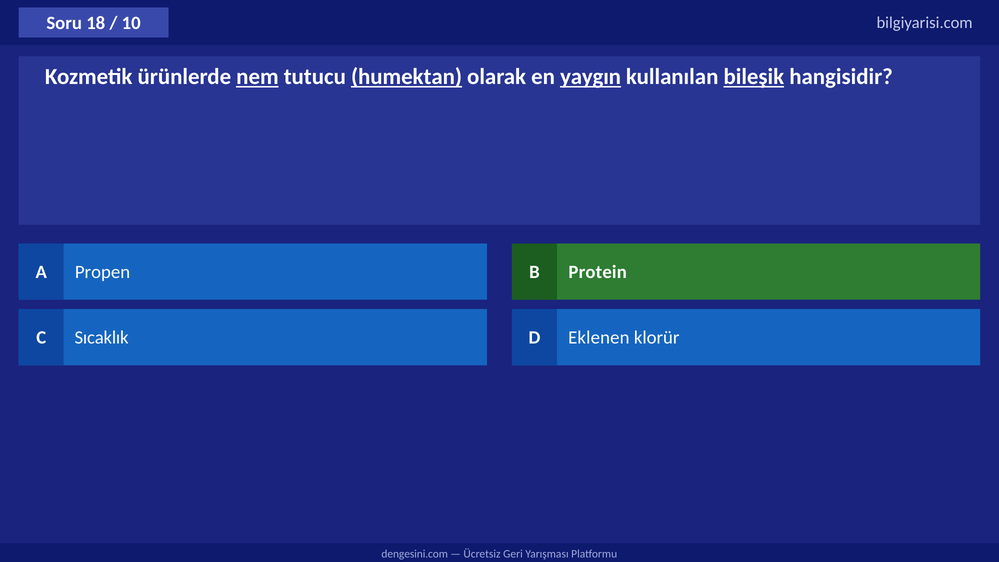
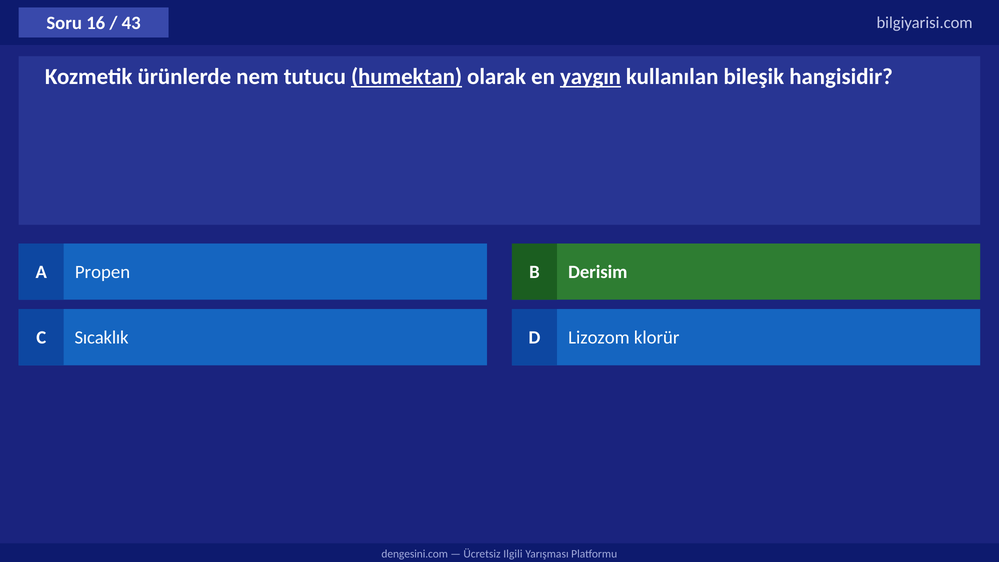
18: 18 -> 16
10: 10 -> 43
nem underline: present -> none
bileşik underline: present -> none
Protein: Protein -> Derisim
Eklenen: Eklenen -> Lizozom
Geri: Geri -> Ilgili
